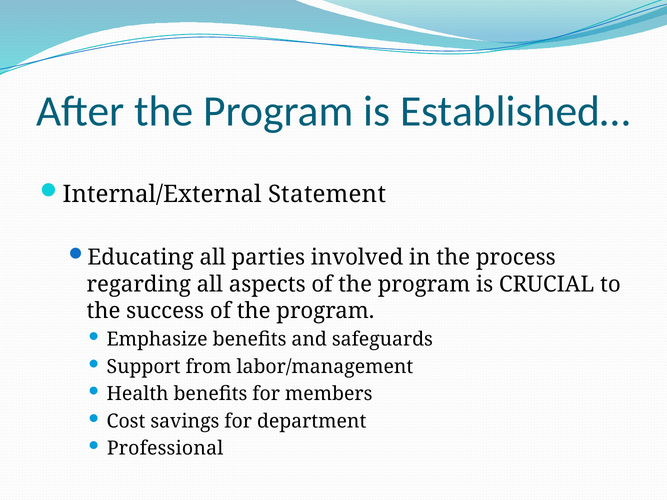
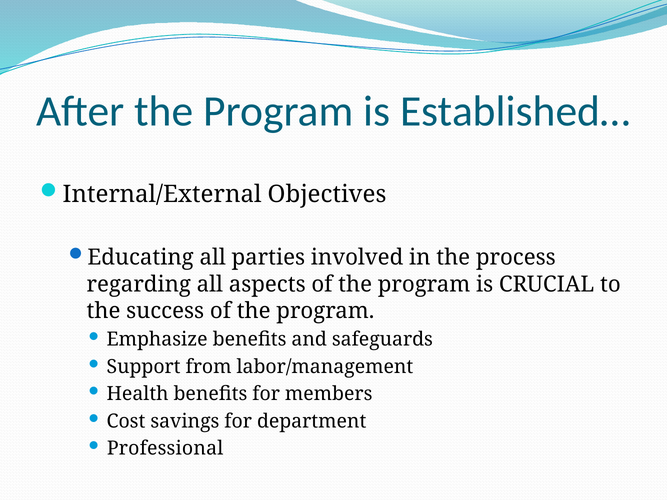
Statement: Statement -> Objectives
